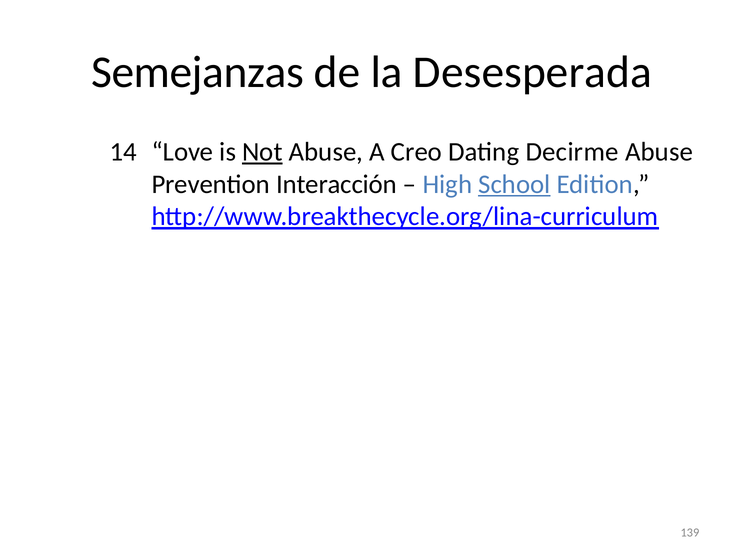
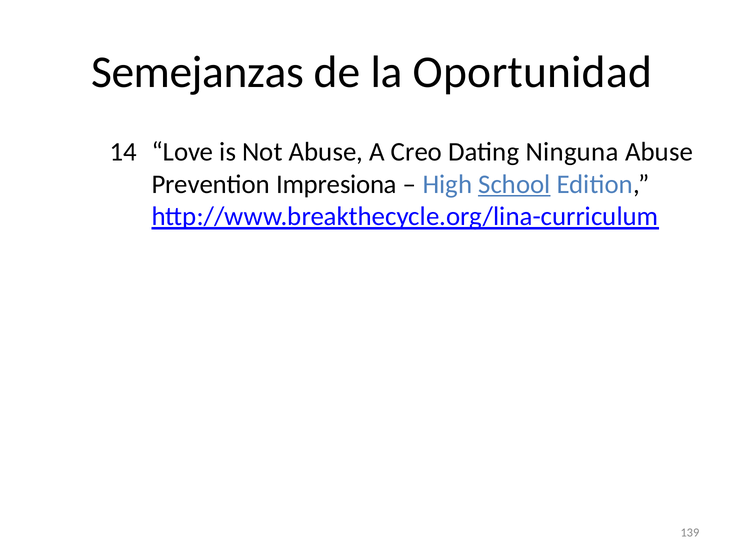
Desesperada: Desesperada -> Oportunidad
Not underline: present -> none
Decirme: Decirme -> Ninguna
Interacción: Interacción -> Impresiona
